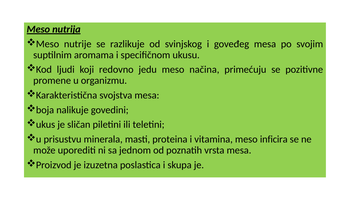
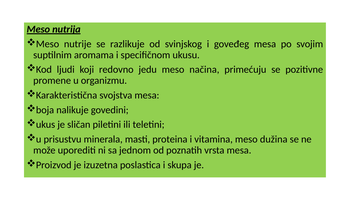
inficira: inficira -> dužina
